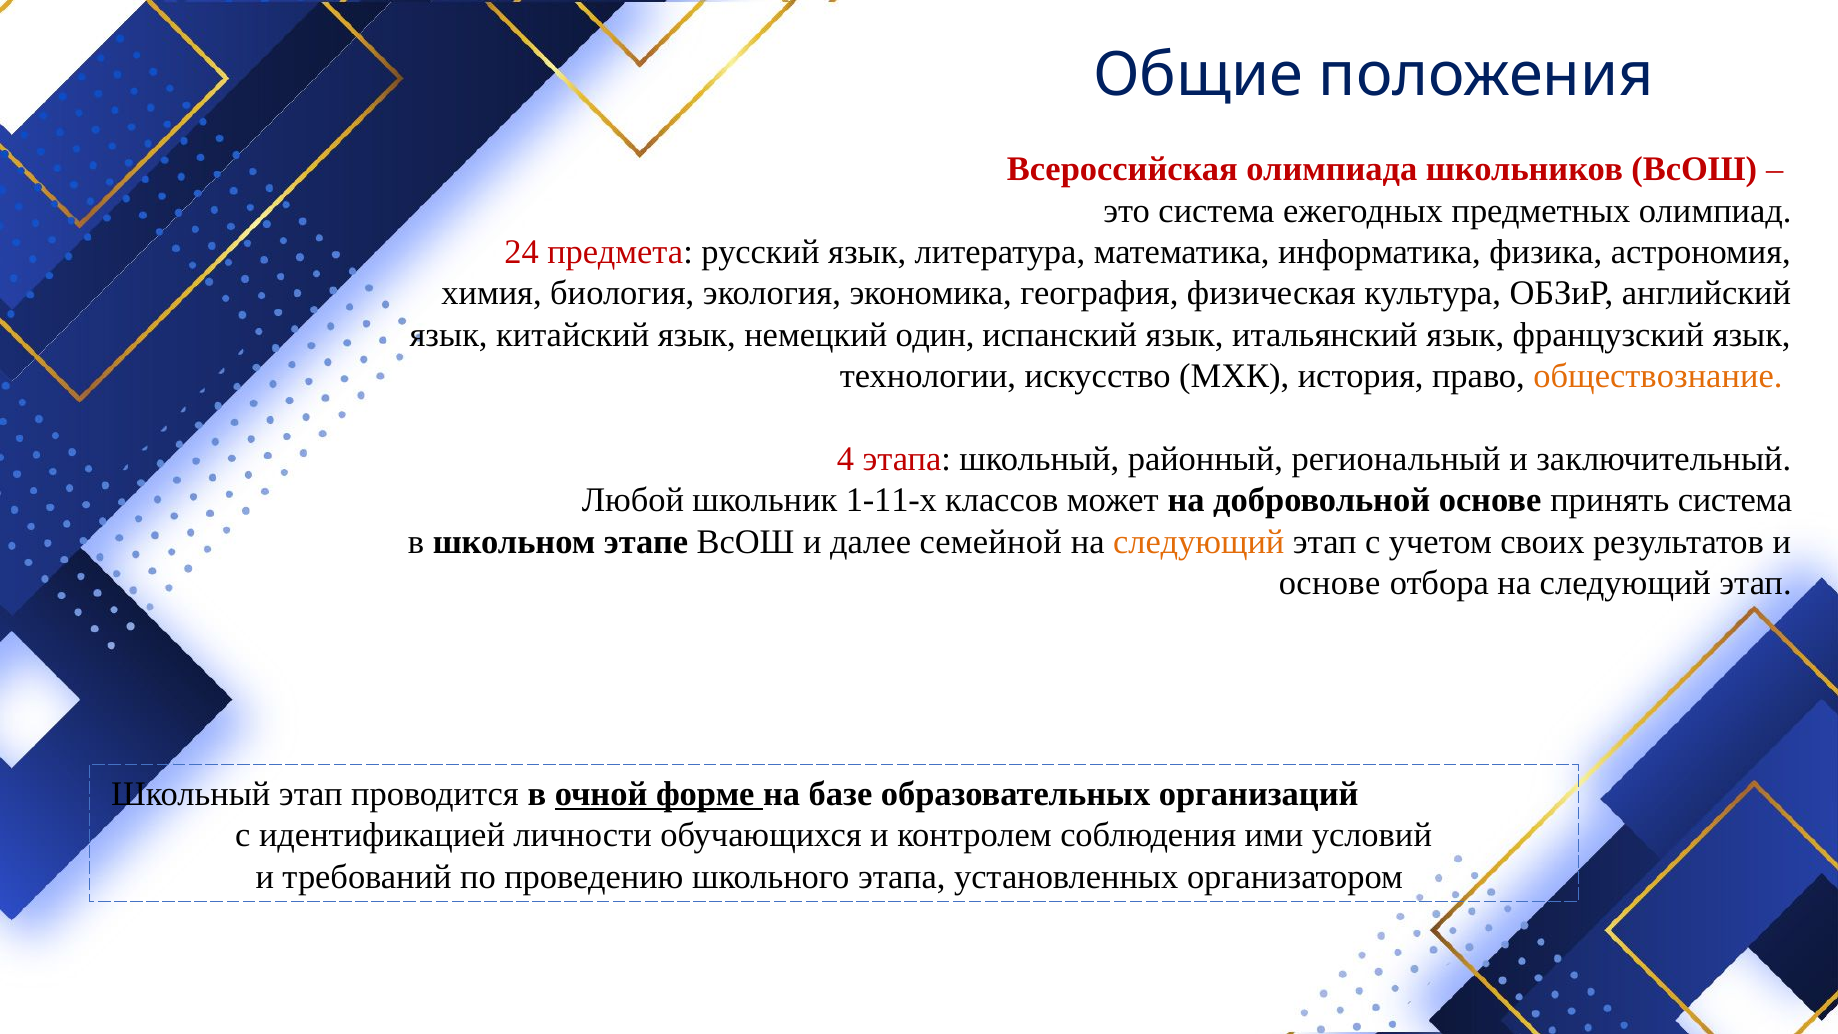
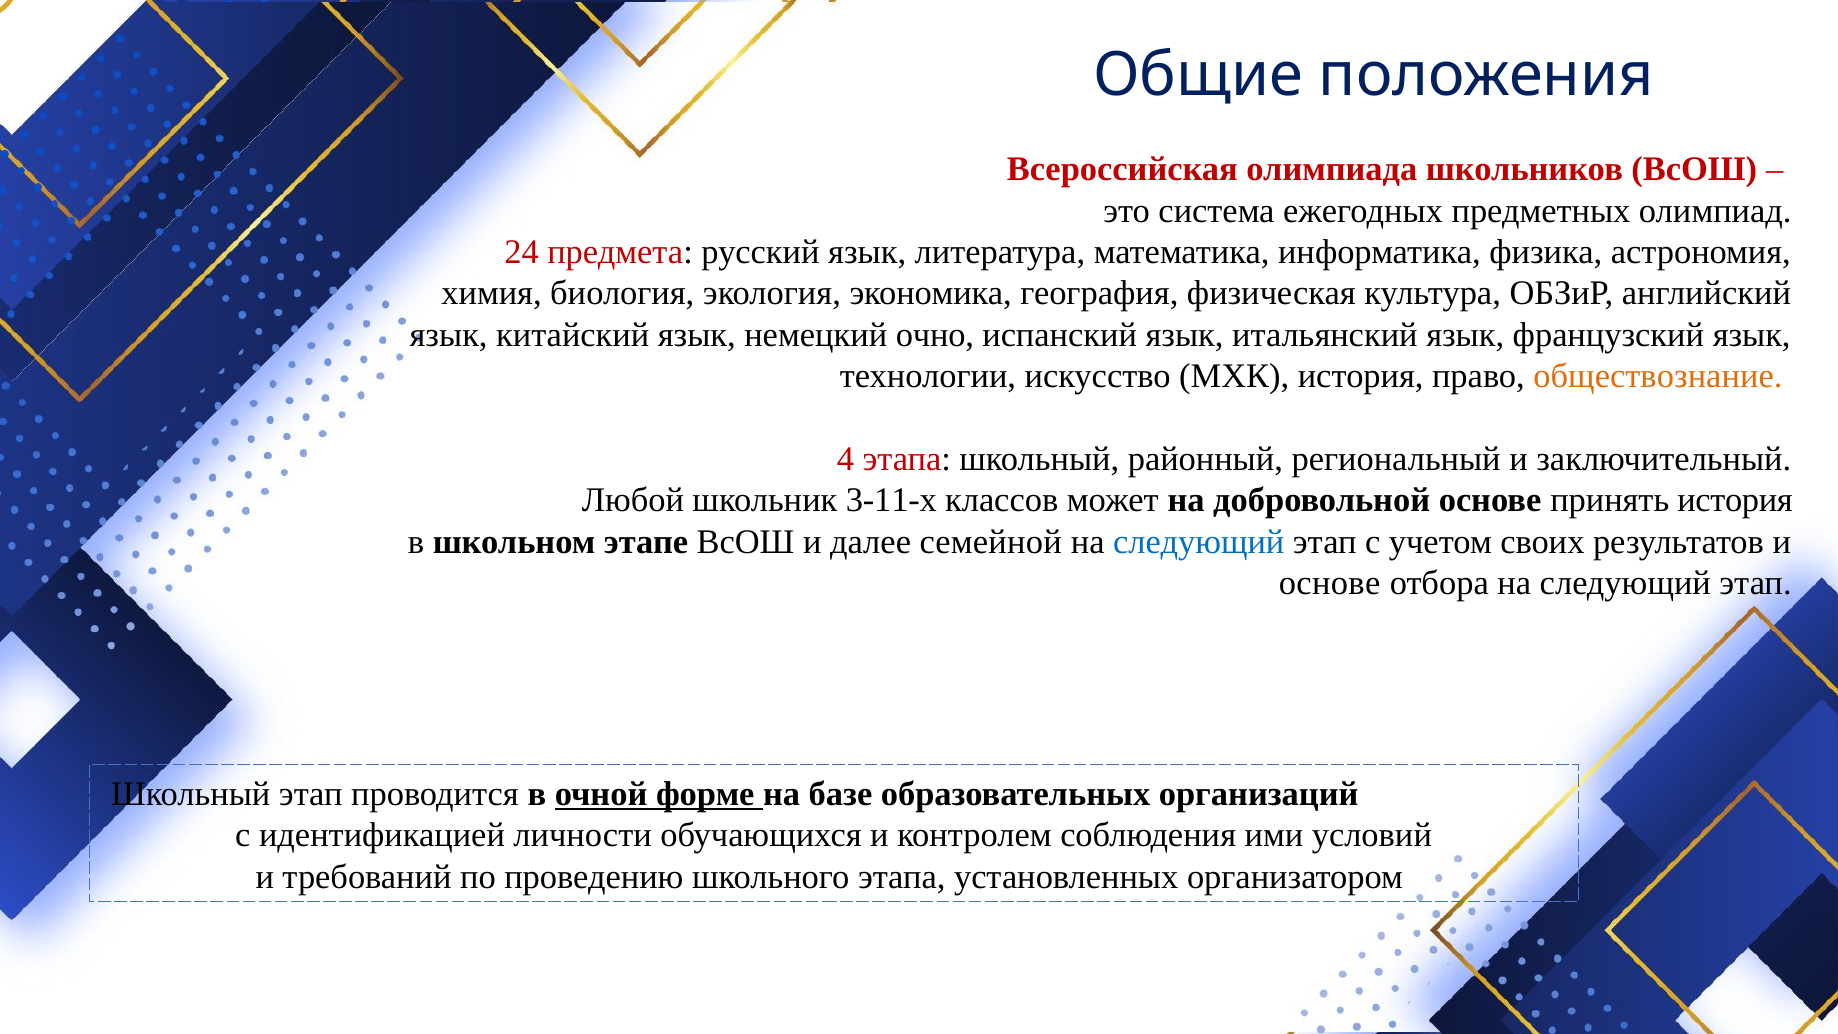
один: один -> очно
1-11-х: 1-11-х -> 3-11-х
принять система: система -> история
следующий at (1199, 542) colour: orange -> blue
